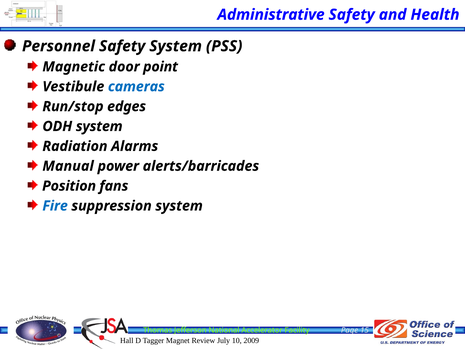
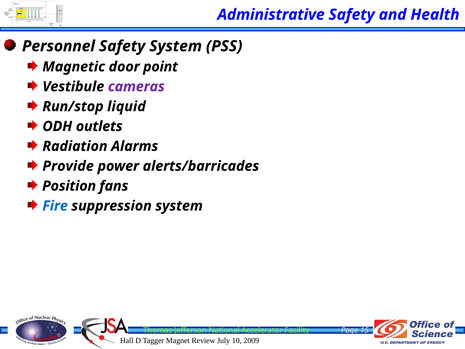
cameras colour: blue -> purple
edges: edges -> liquid
ODH system: system -> outlets
Manual: Manual -> Provide
